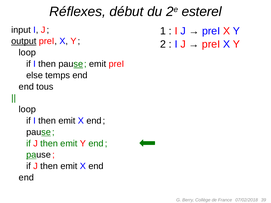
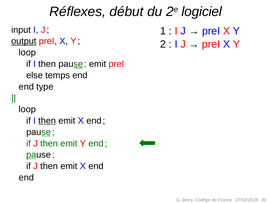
esterel: esterel -> logiciel
tous: tous -> type
then at (47, 121) underline: none -> present
